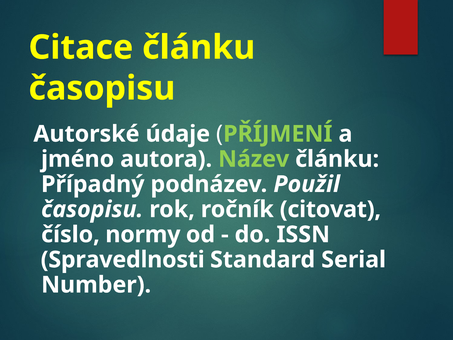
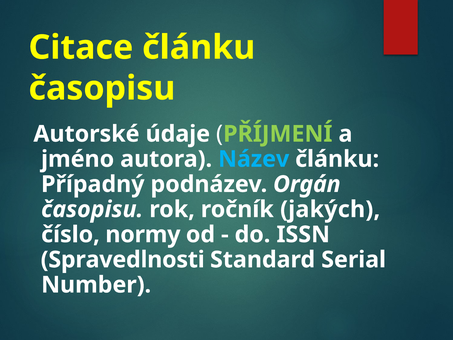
Název colour: light green -> light blue
Použil: Použil -> Orgán
citovat: citovat -> jakých
